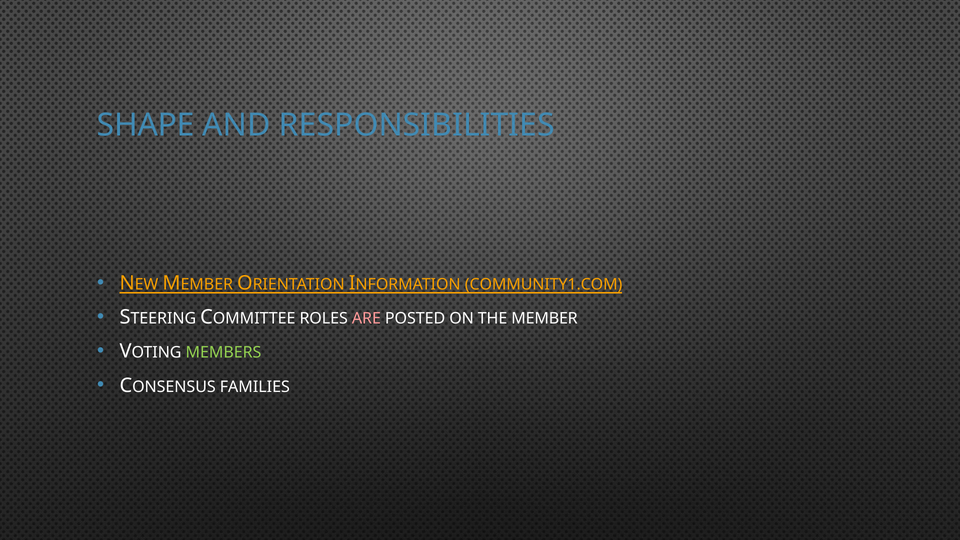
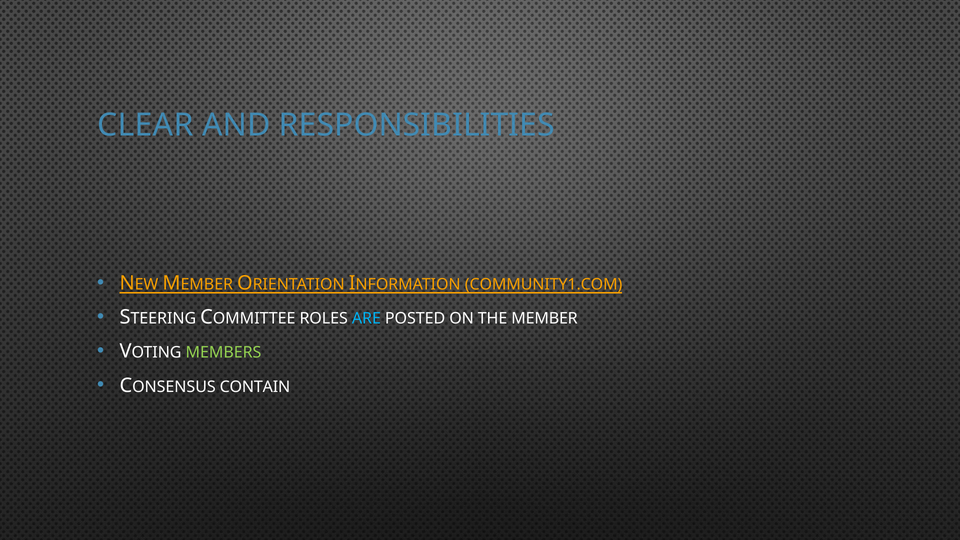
SHAPE: SHAPE -> CLEAR
ARE colour: pink -> light blue
FAMILIES: FAMILIES -> CONTAIN
